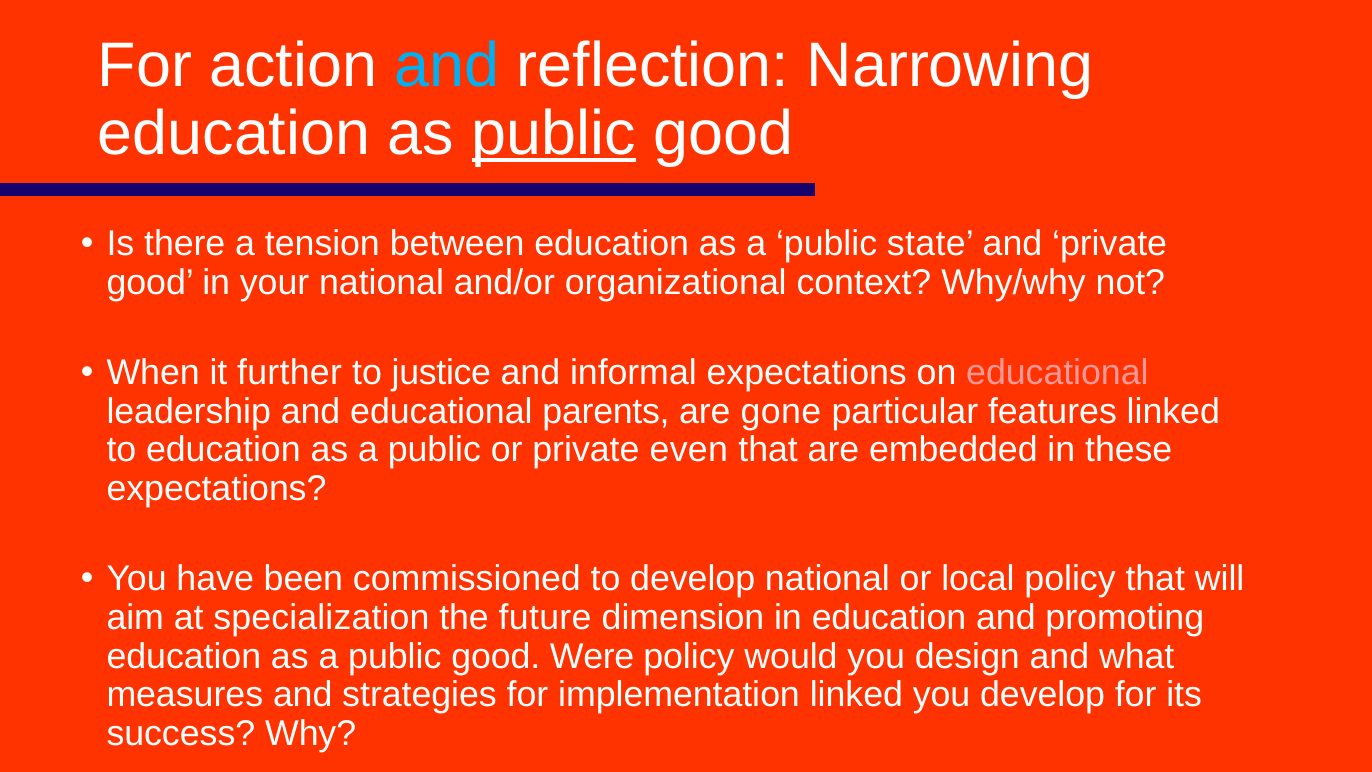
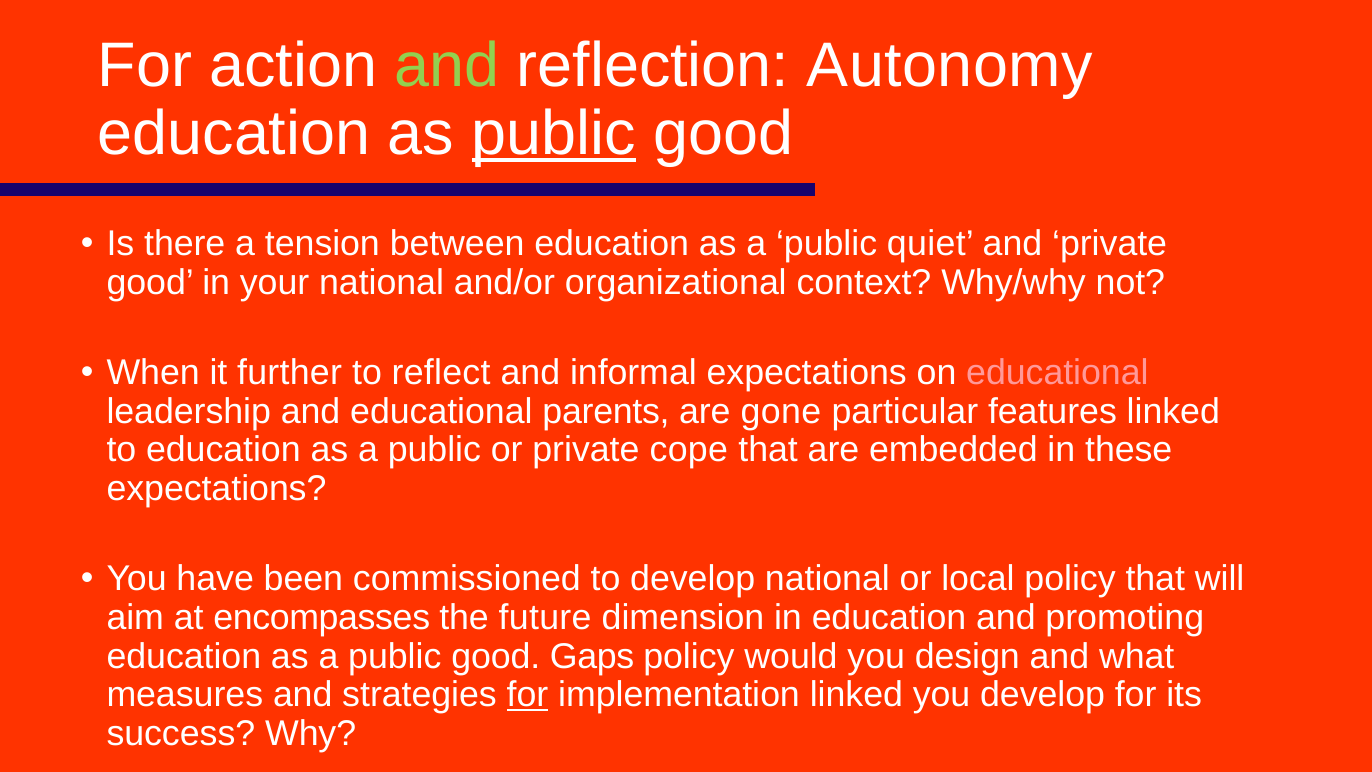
and at (447, 65) colour: light blue -> light green
Narrowing: Narrowing -> Autonomy
state: state -> quiet
justice: justice -> reflect
even: even -> cope
specialization: specialization -> encompasses
Were: Were -> Gaps
for at (527, 695) underline: none -> present
